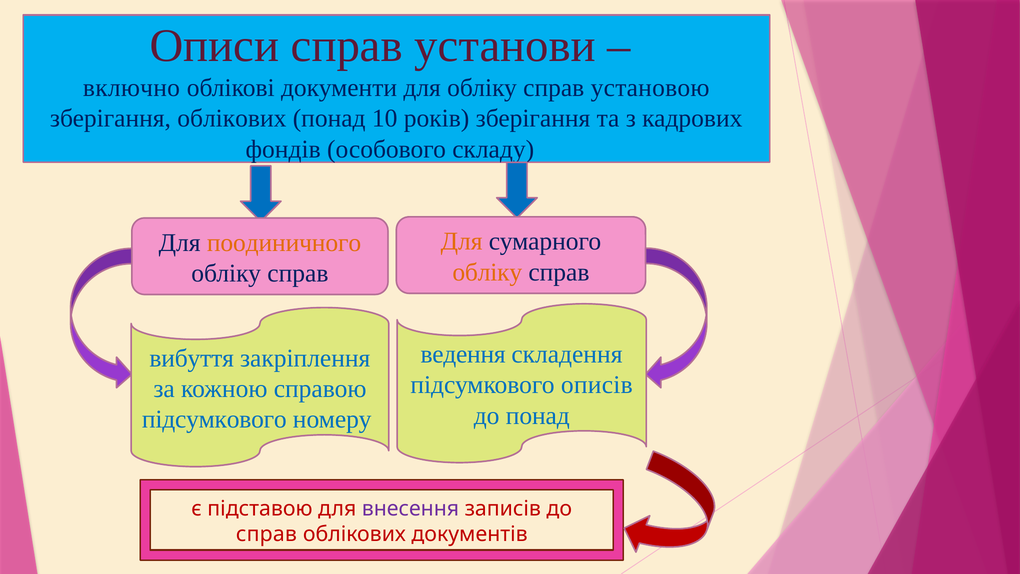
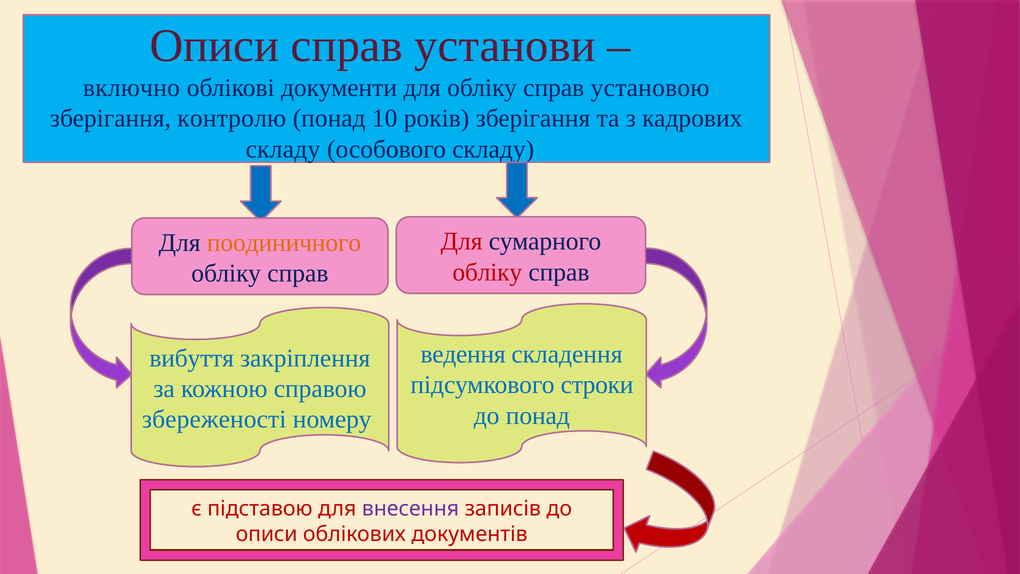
зберігання облікових: облікових -> контролю
фондів at (283, 149): фондів -> складу
Для at (462, 241) colour: orange -> red
обліку at (487, 272) colour: orange -> red
описів: описів -> строки
підсумкового at (214, 419): підсумкового -> збереженості
справ at (266, 534): справ -> описи
